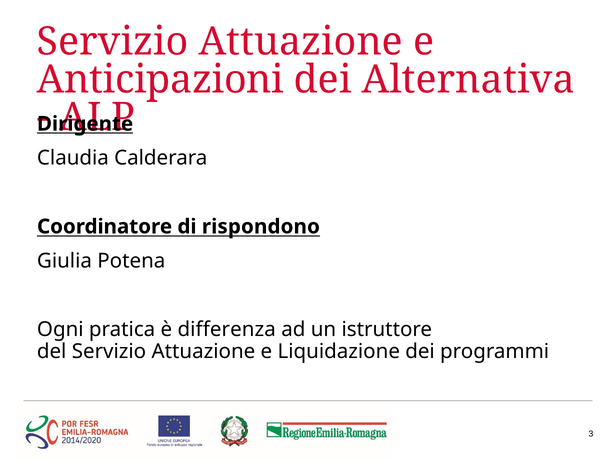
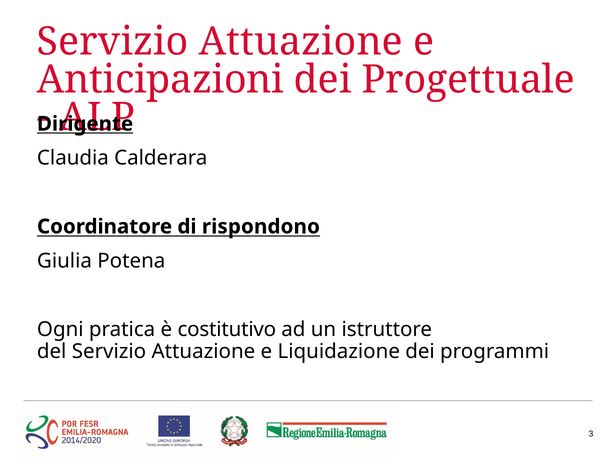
Alternativa: Alternativa -> Progettuale
differenza: differenza -> costitutivo
